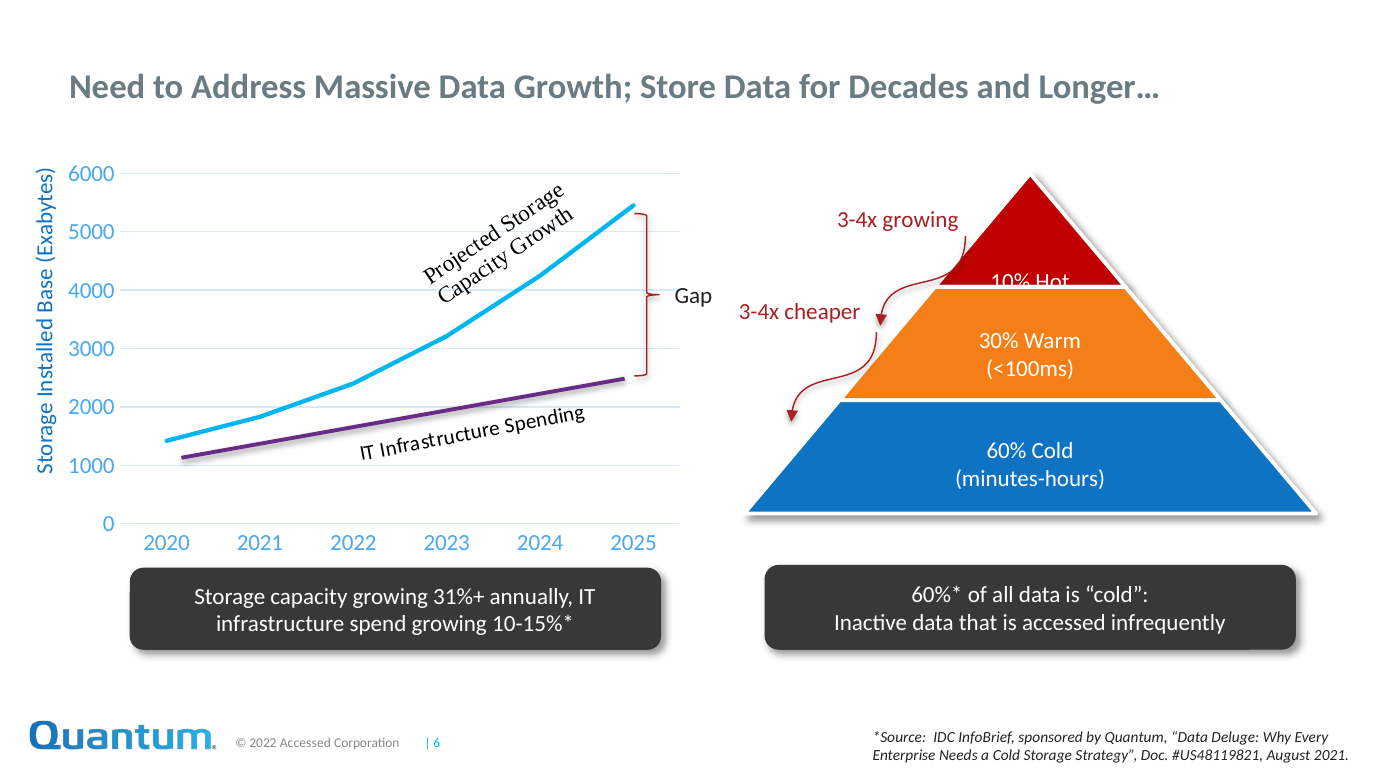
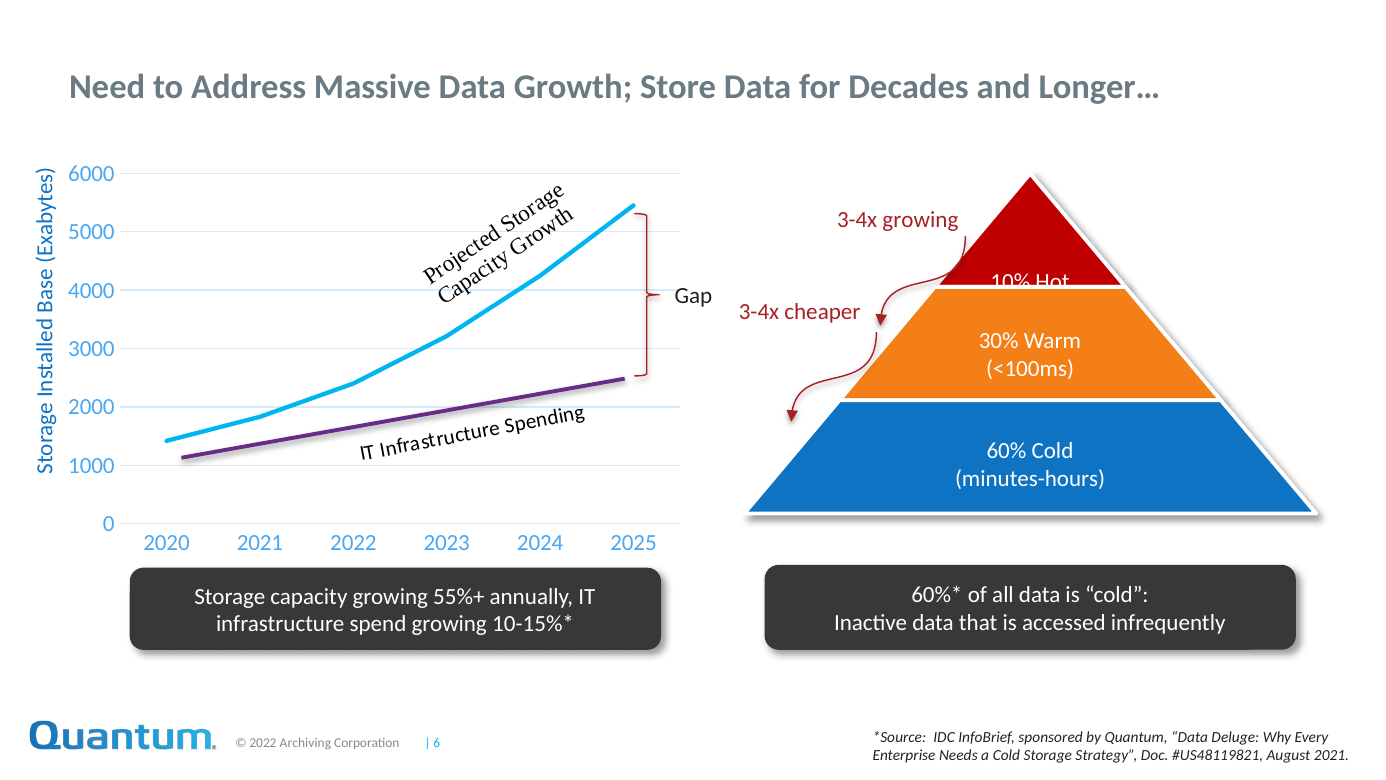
31%+: 31%+ -> 55%+
2022 Accessed: Accessed -> Archiving
